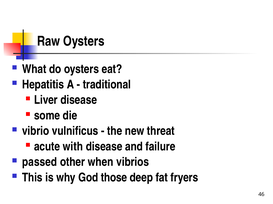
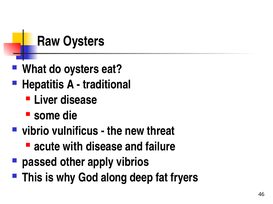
when: when -> apply
those: those -> along
